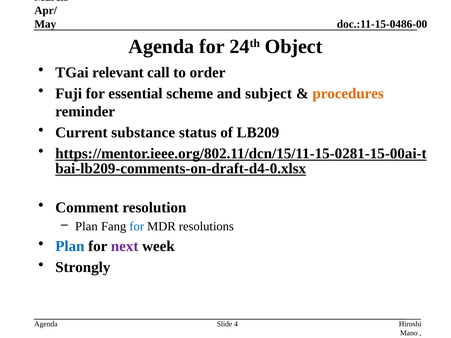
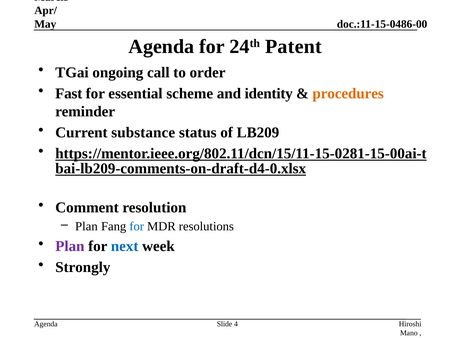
Object: Object -> Patent
relevant: relevant -> ongoing
Fuji: Fuji -> Fast
subject: subject -> identity
Plan at (70, 246) colour: blue -> purple
next colour: purple -> blue
